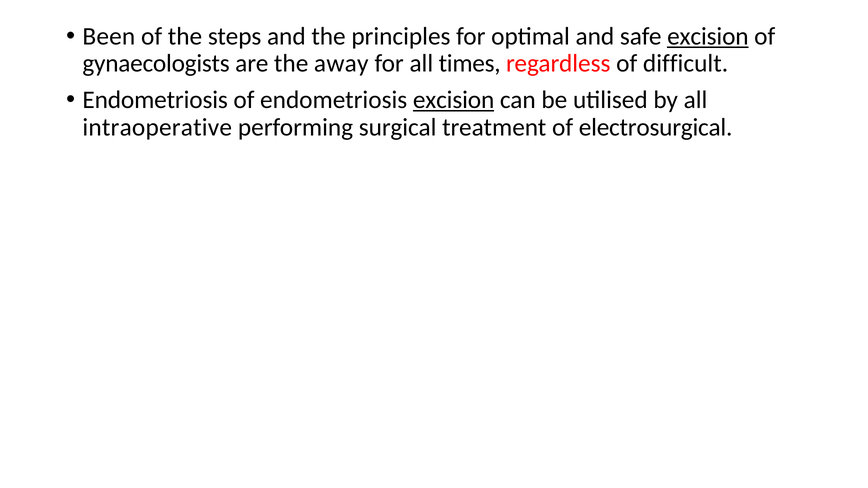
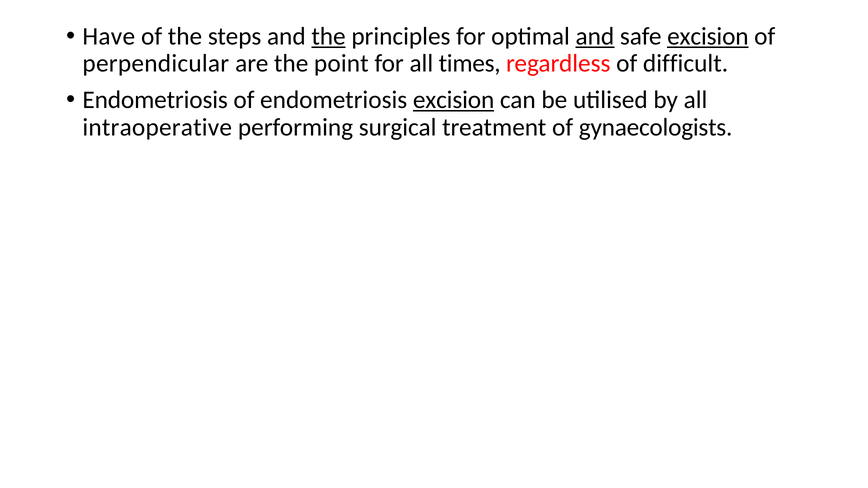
Been: Been -> Have
the at (329, 36) underline: none -> present
and at (595, 36) underline: none -> present
gynaecologists: gynaecologists -> perpendicular
away: away -> point
electrosurgical: electrosurgical -> gynaecologists
